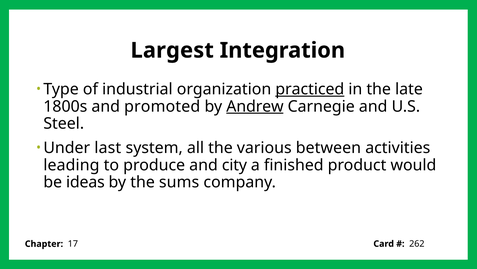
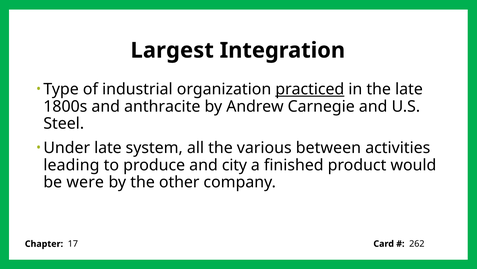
promoted: promoted -> anthracite
Andrew underline: present -> none
Under last: last -> late
ideas: ideas -> were
sums: sums -> other
